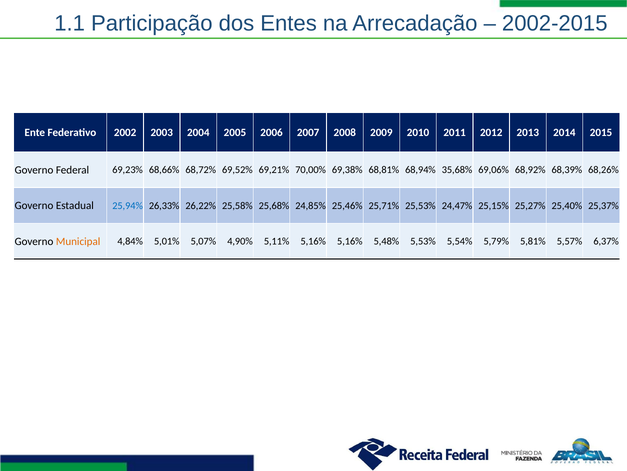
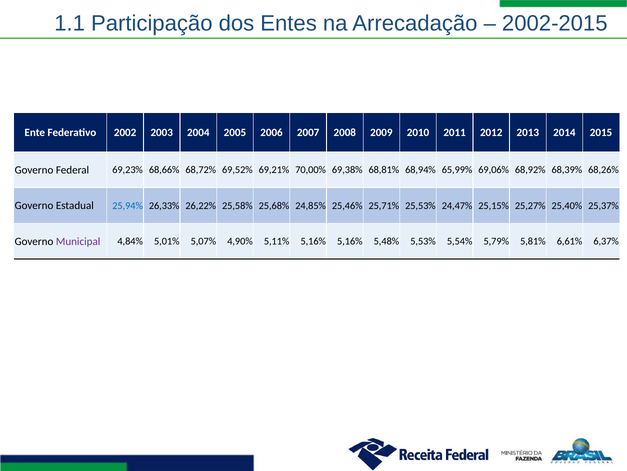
35,68%: 35,68% -> 65,99%
Municipal colour: orange -> purple
5,57%: 5,57% -> 6,61%
